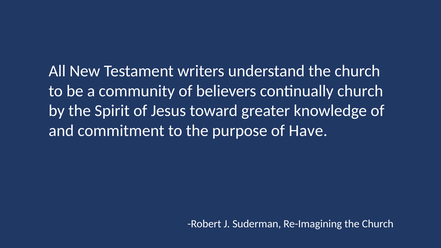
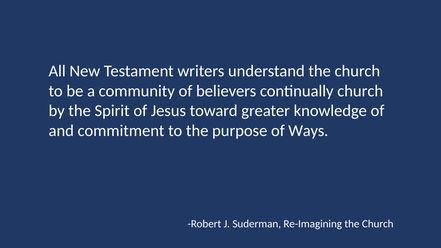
Have: Have -> Ways
